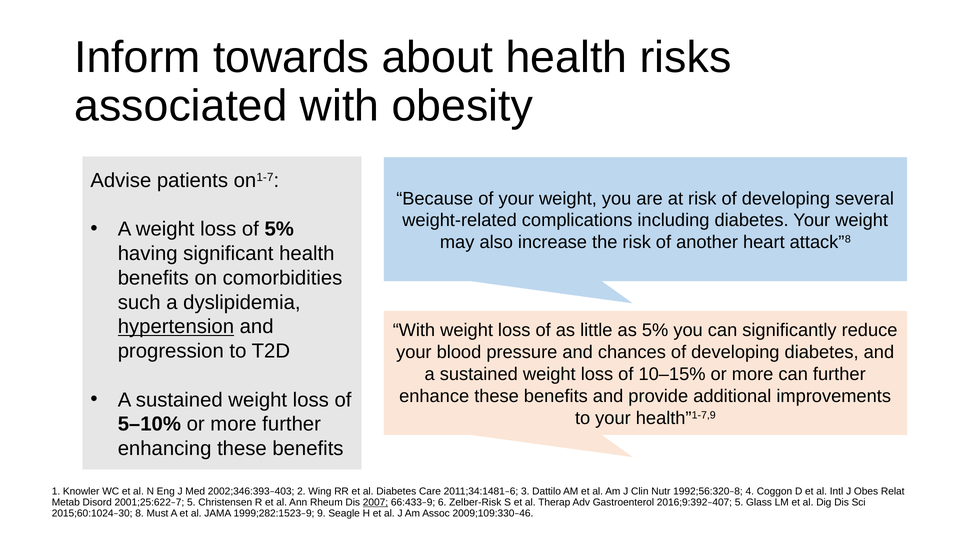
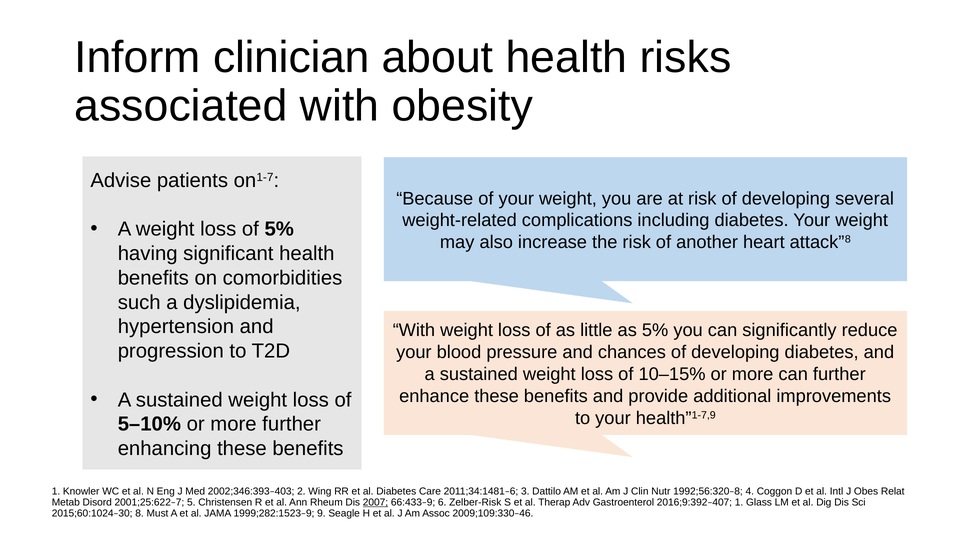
towards: towards -> clinician
hypertension underline: present -> none
2016;9:392–407 5: 5 -> 1
